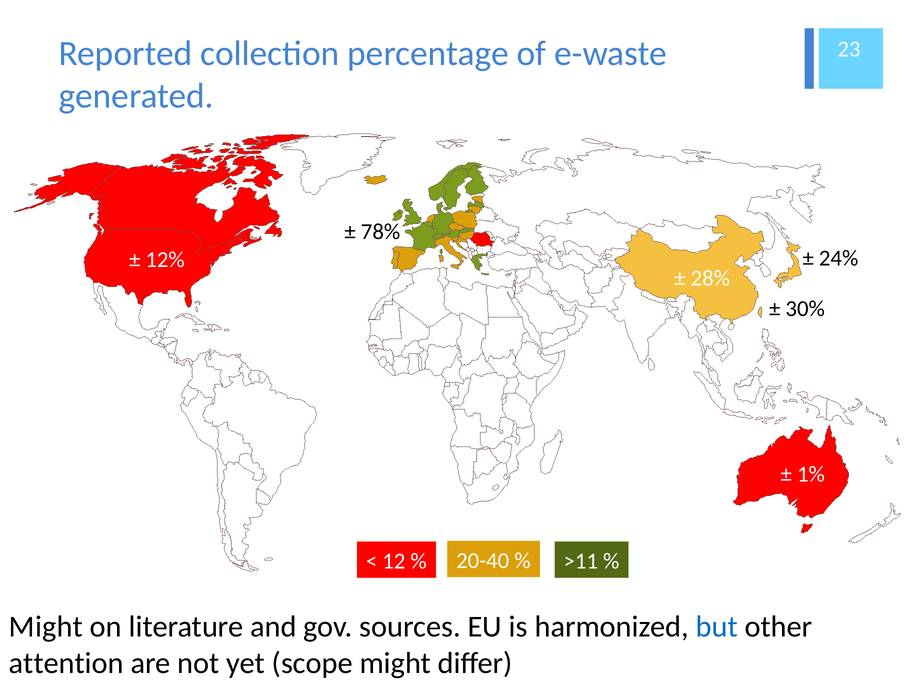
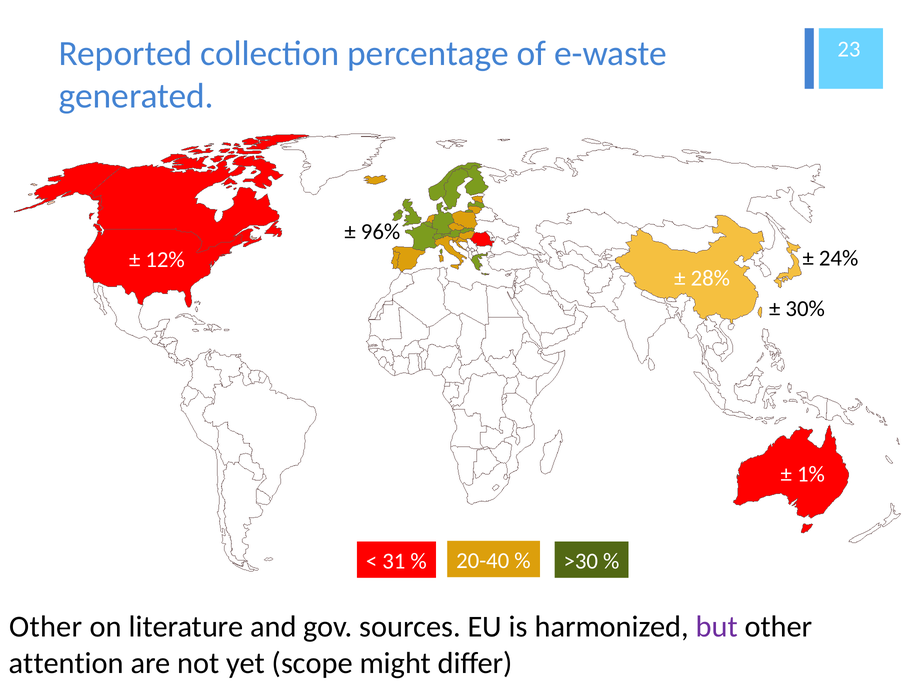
78%: 78% -> 96%
12: 12 -> 31
>11: >11 -> >30
Might at (46, 627): Might -> Other
but colour: blue -> purple
